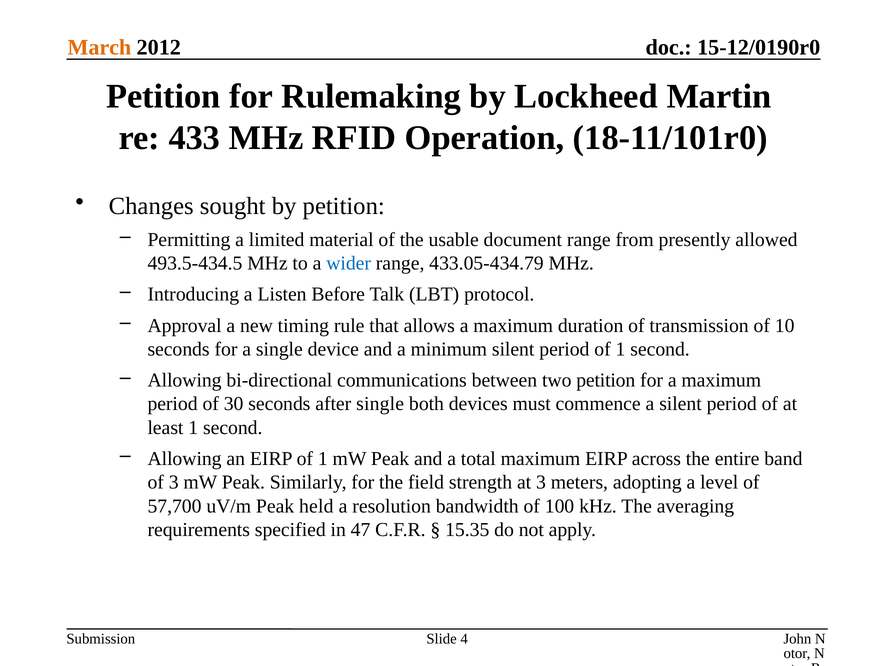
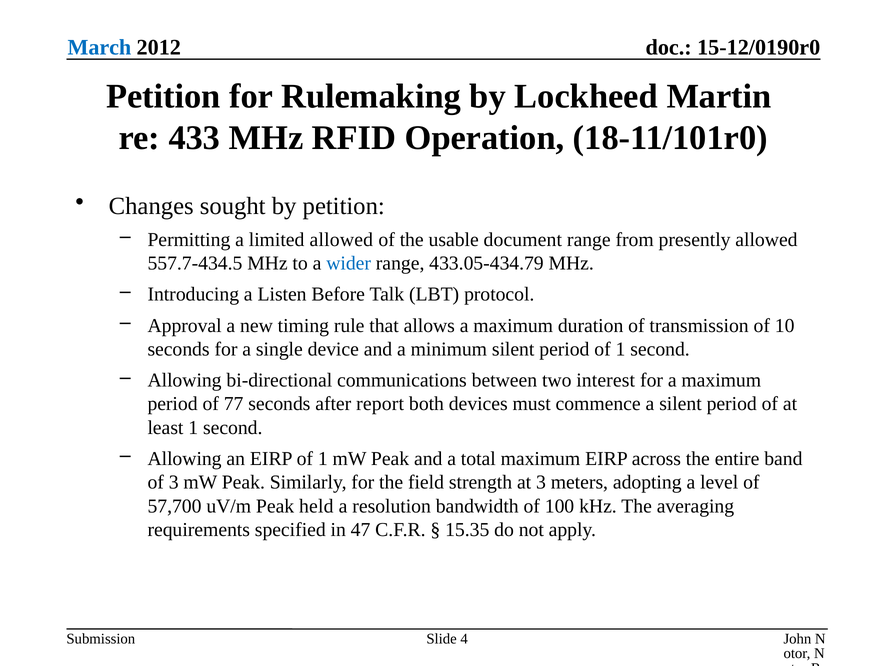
March colour: orange -> blue
limited material: material -> allowed
493.5-434.5: 493.5-434.5 -> 557.7-434.5
two petition: petition -> interest
30: 30 -> 77
after single: single -> report
